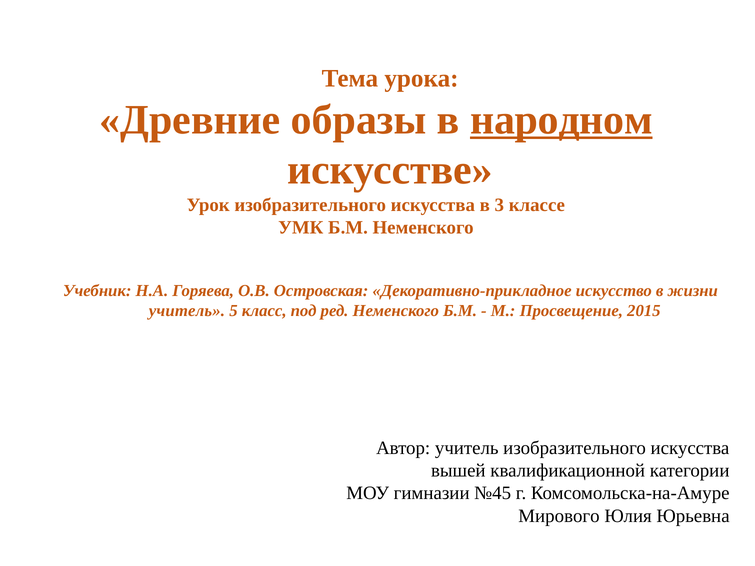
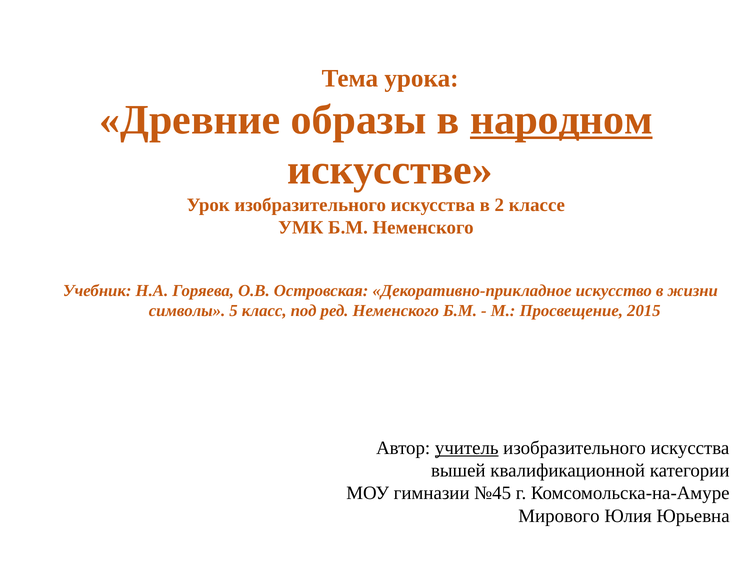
3: 3 -> 2
учитель at (187, 311): учитель -> символы
учитель at (467, 448) underline: none -> present
